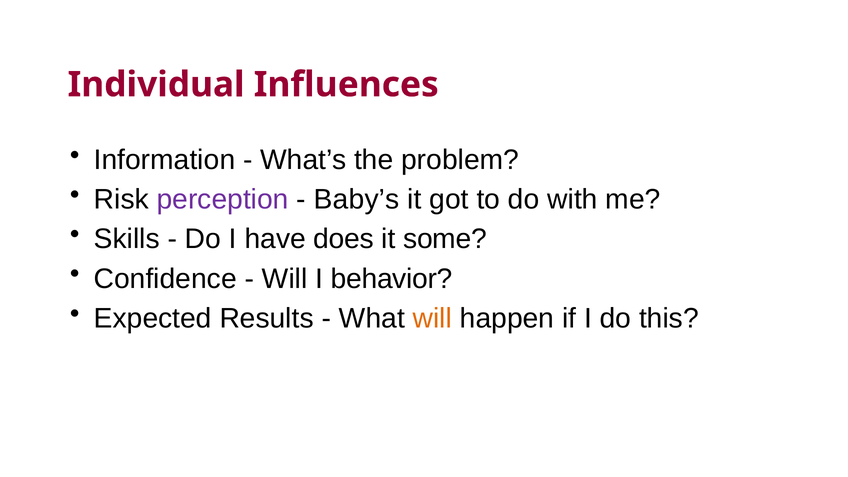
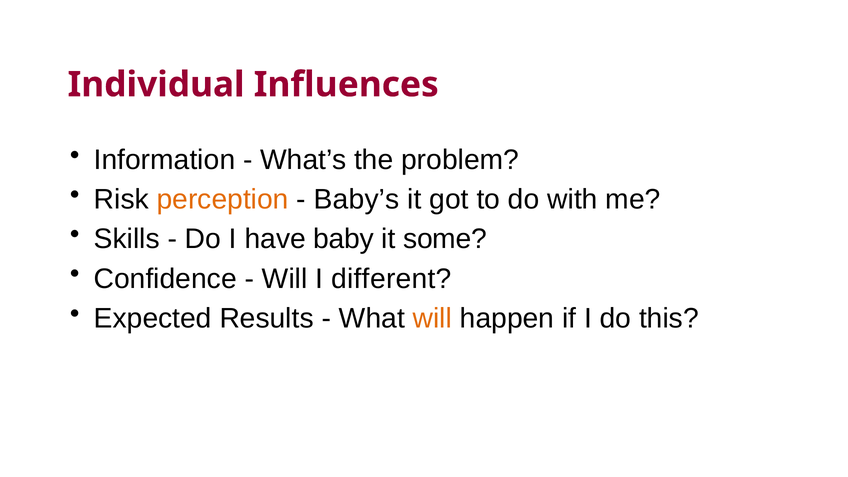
perception colour: purple -> orange
does: does -> baby
behavior: behavior -> different
